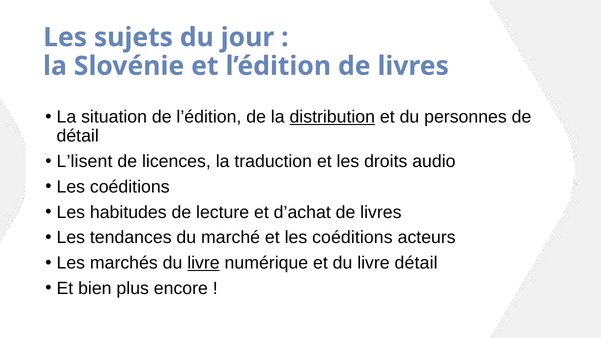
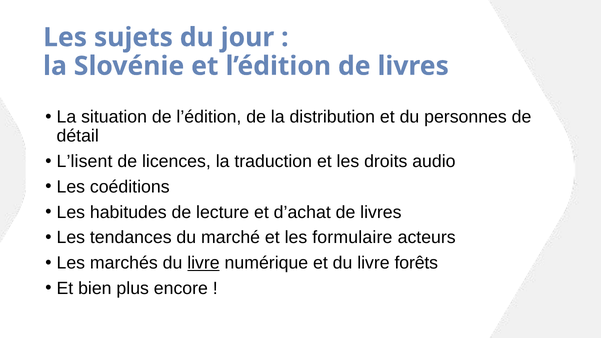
distribution underline: present -> none
et les coéditions: coéditions -> formulaire
livre détail: détail -> forêts
